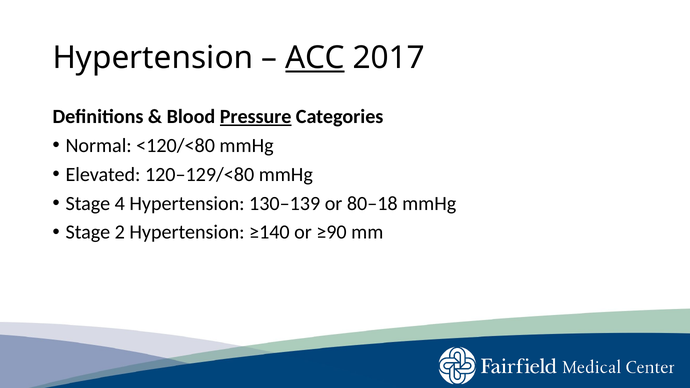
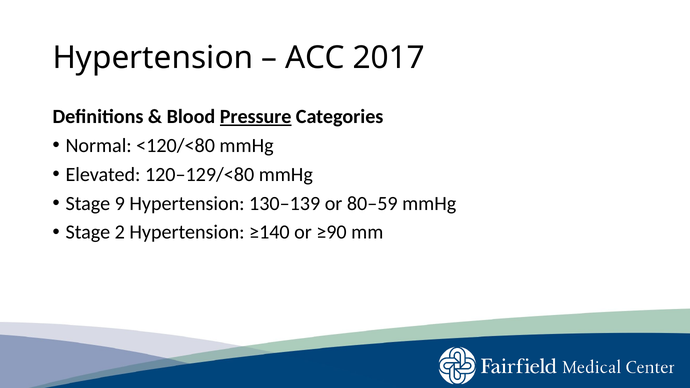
ACC underline: present -> none
4: 4 -> 9
80–18: 80–18 -> 80–59
